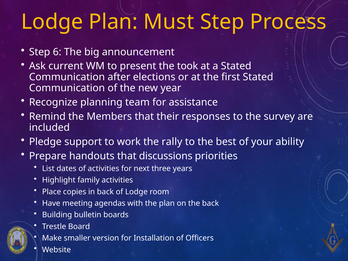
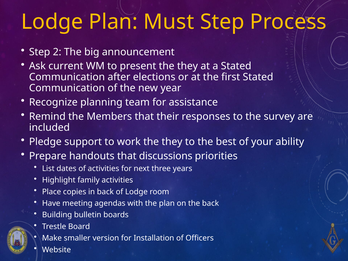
6: 6 -> 2
present the took: took -> they
work the rally: rally -> they
